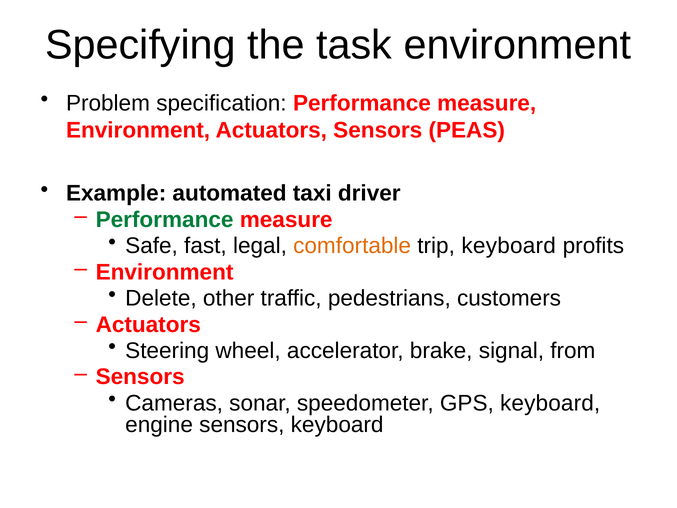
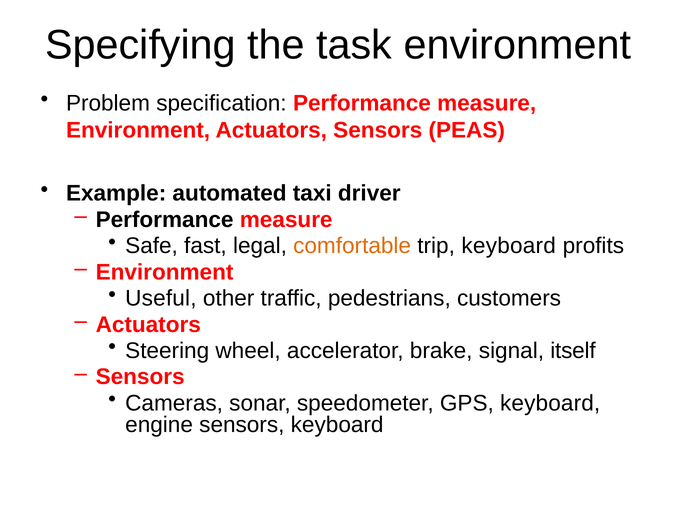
Performance at (165, 220) colour: green -> black
Delete: Delete -> Useful
from: from -> itself
